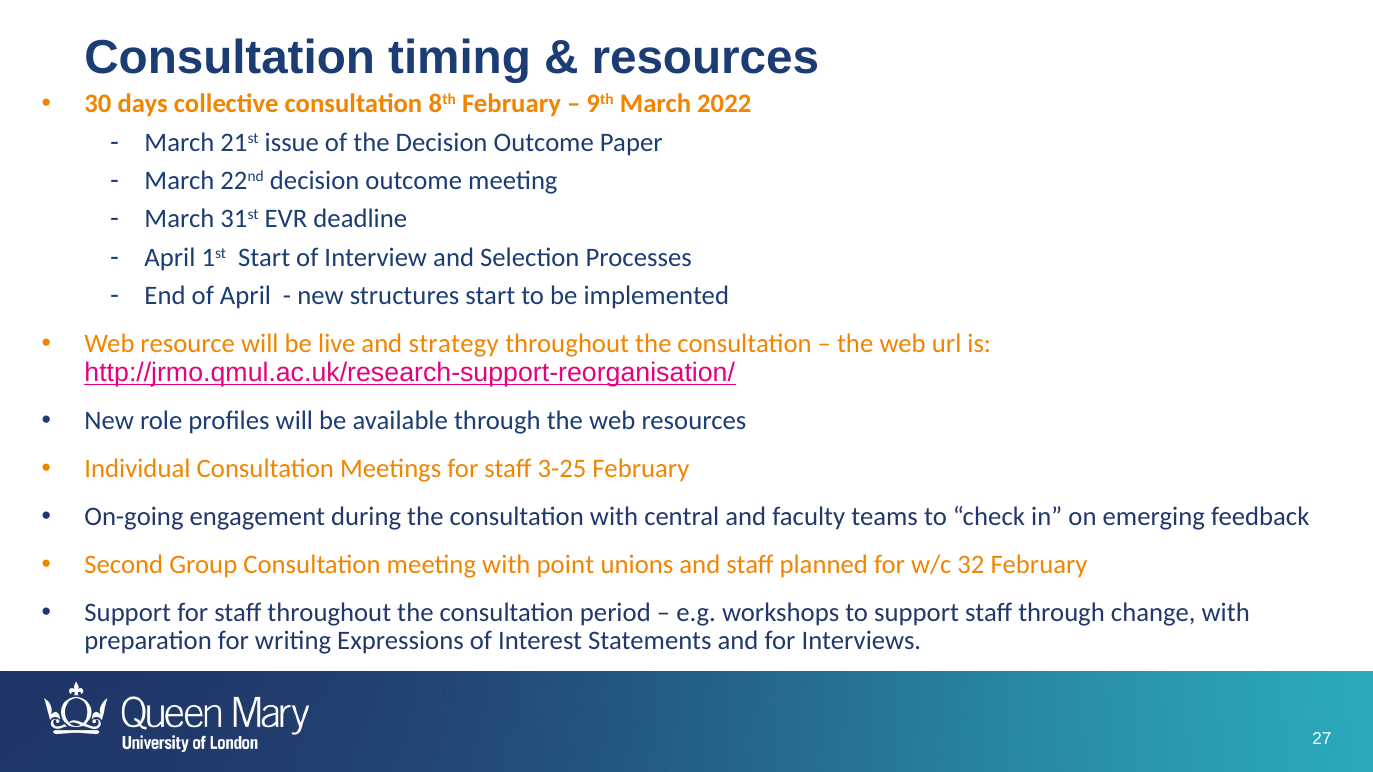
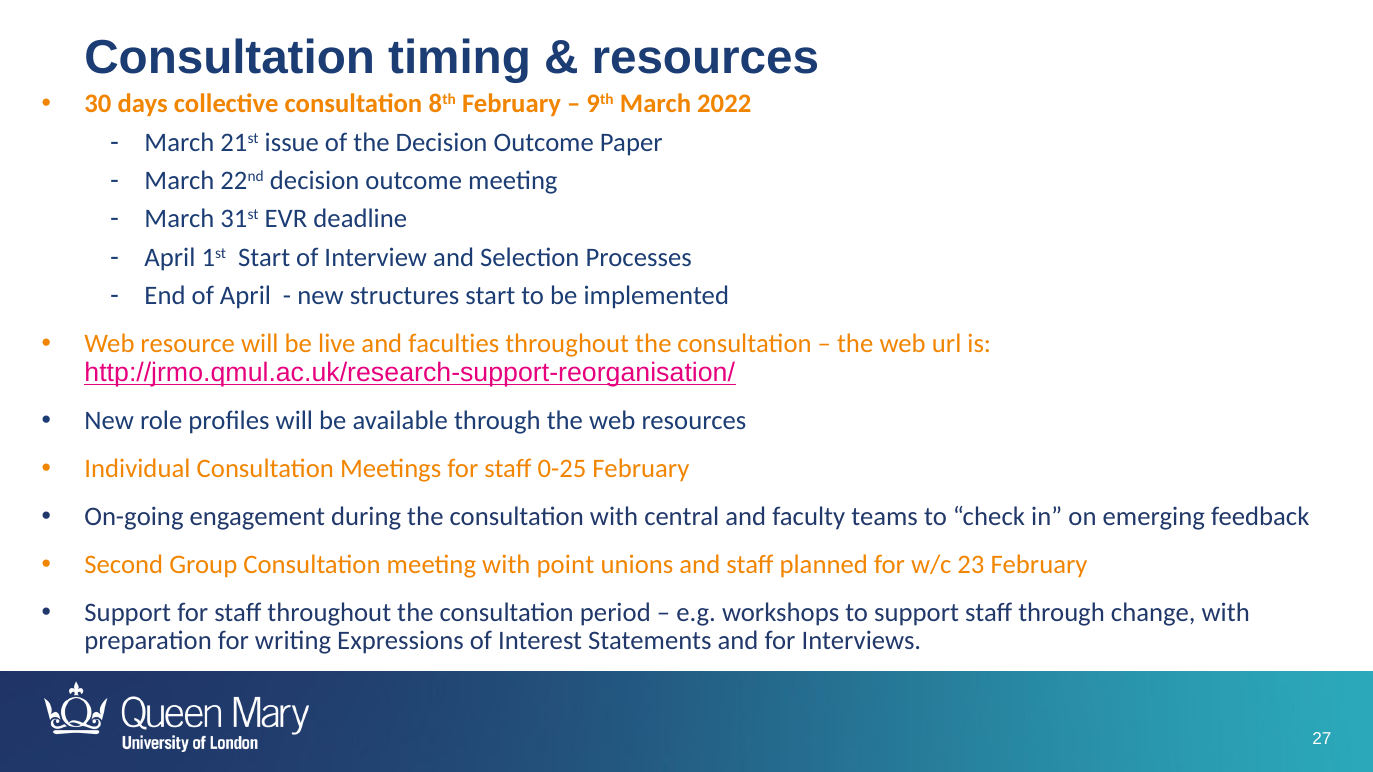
strategy: strategy -> faculties
3-25: 3-25 -> 0-25
32: 32 -> 23
